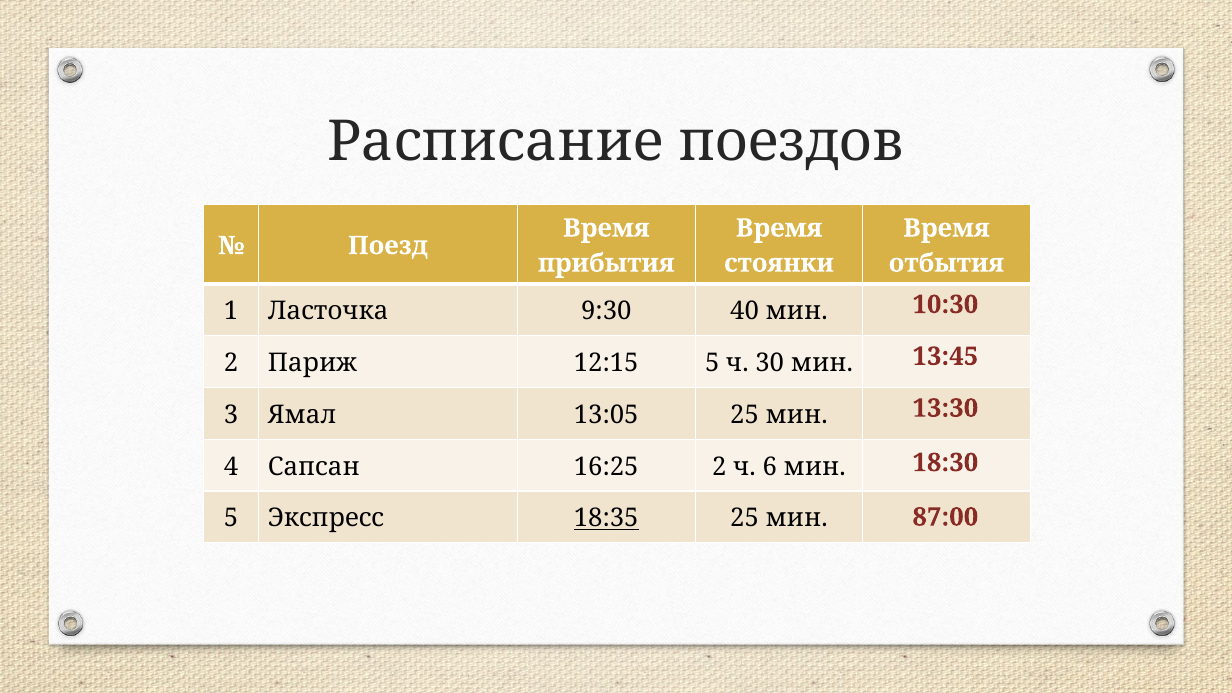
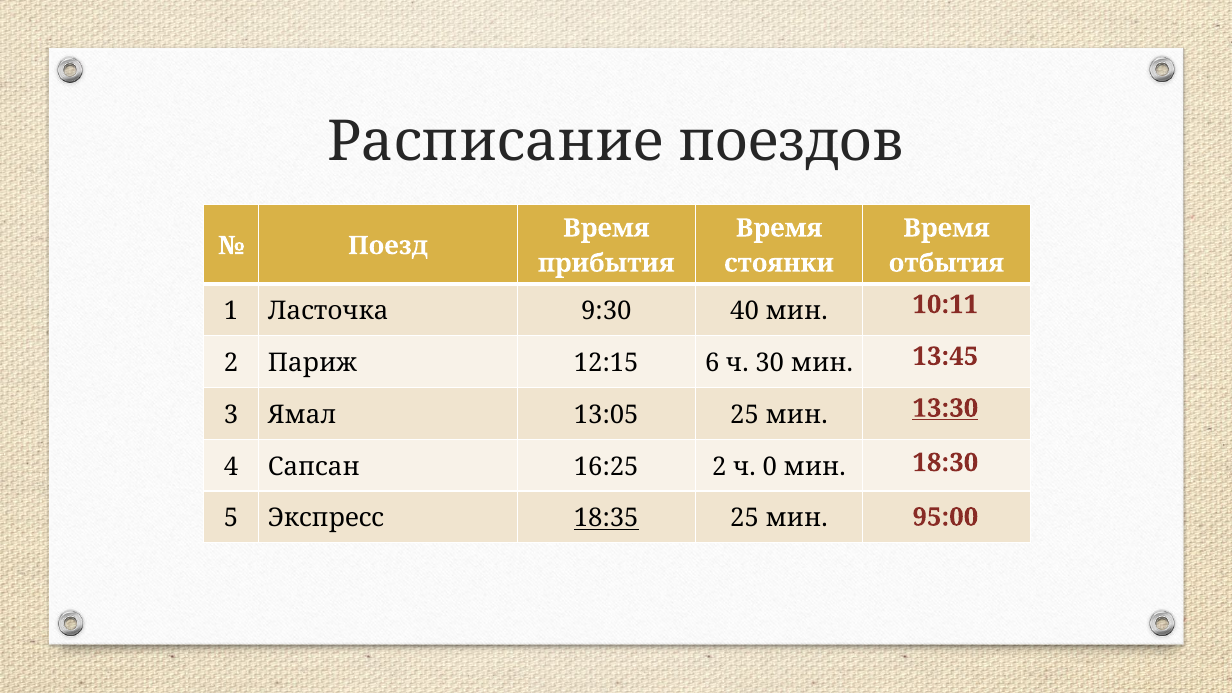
10:30: 10:30 -> 10:11
12:15 5: 5 -> 6
13:30 underline: none -> present
6: 6 -> 0
87:00: 87:00 -> 95:00
